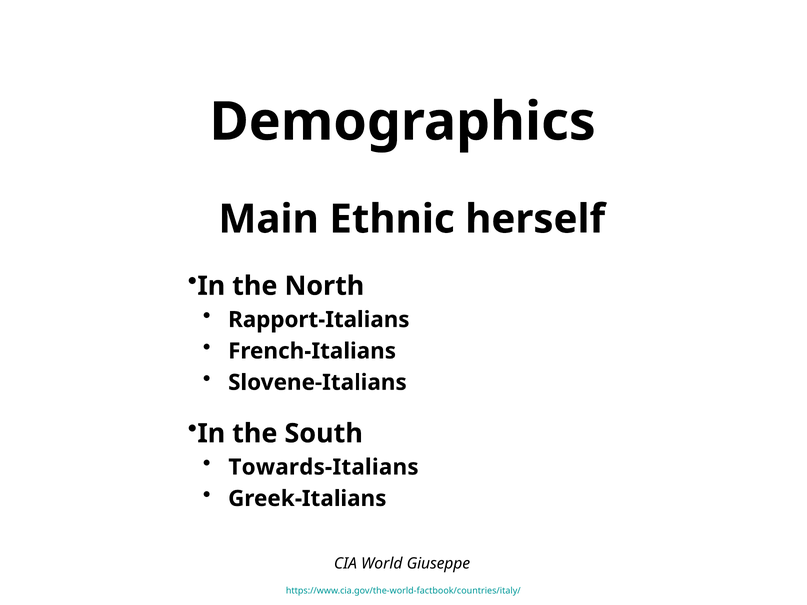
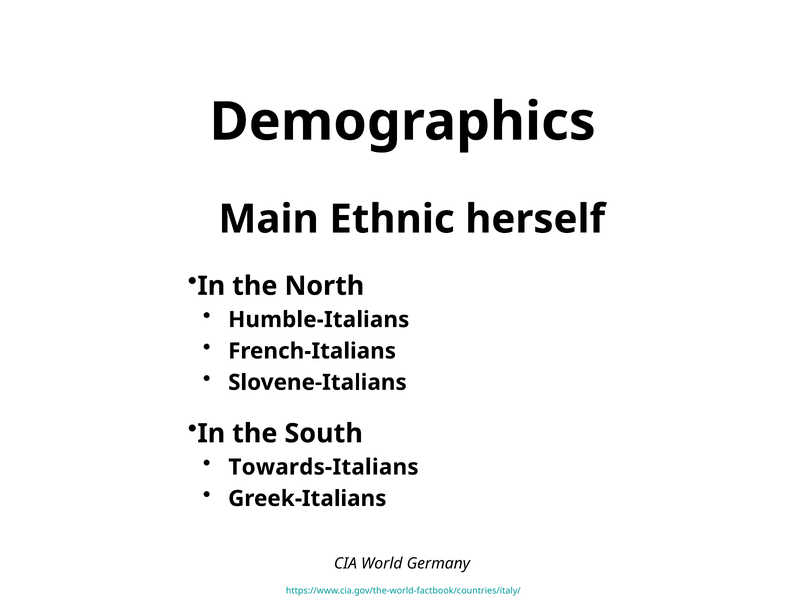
Rapport-Italians: Rapport-Italians -> Humble-Italians
Giuseppe: Giuseppe -> Germany
